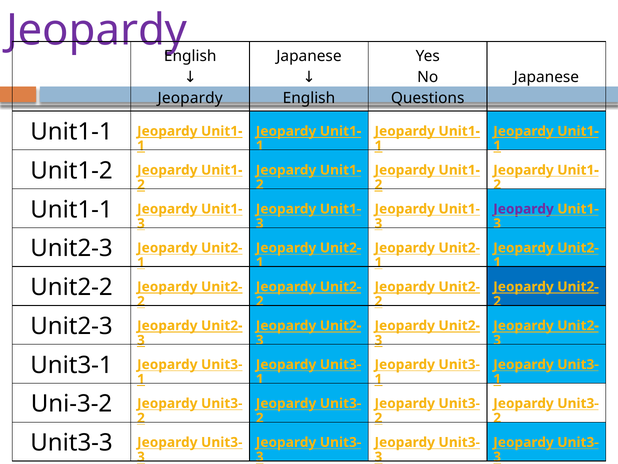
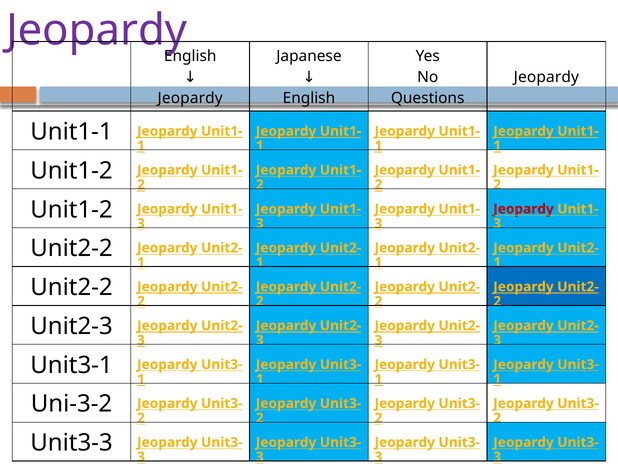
Japanese at (546, 77): Japanese -> Jeopardy
Unit1-1 at (72, 209): Unit1-1 -> Unit1-2
Jeopardy at (524, 209) colour: purple -> red
Unit2-3 at (72, 248): Unit2-3 -> Unit2-2
